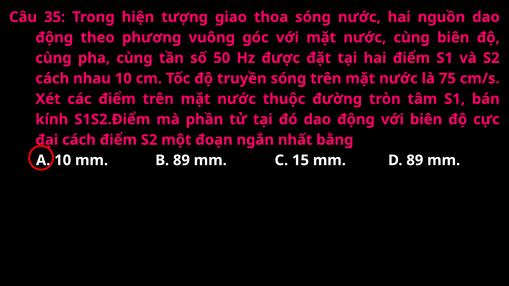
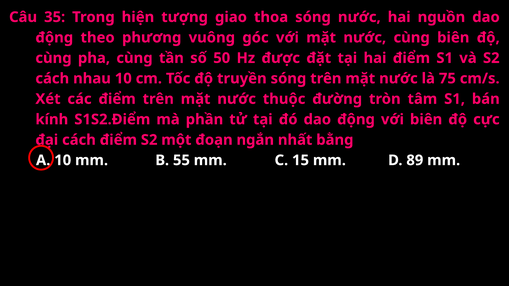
B 89: 89 -> 55
